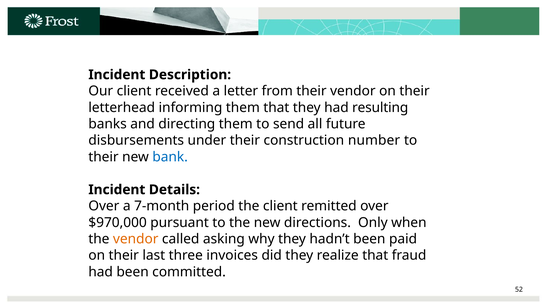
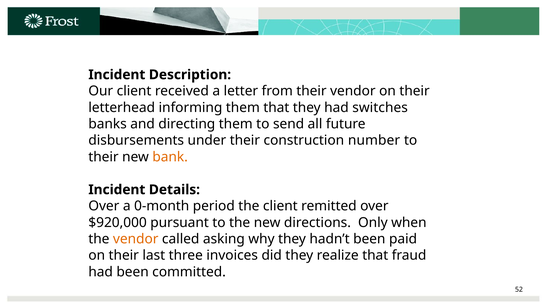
resulting: resulting -> switches
bank colour: blue -> orange
7-month: 7-month -> 0-month
$970,000: $970,000 -> $920,000
